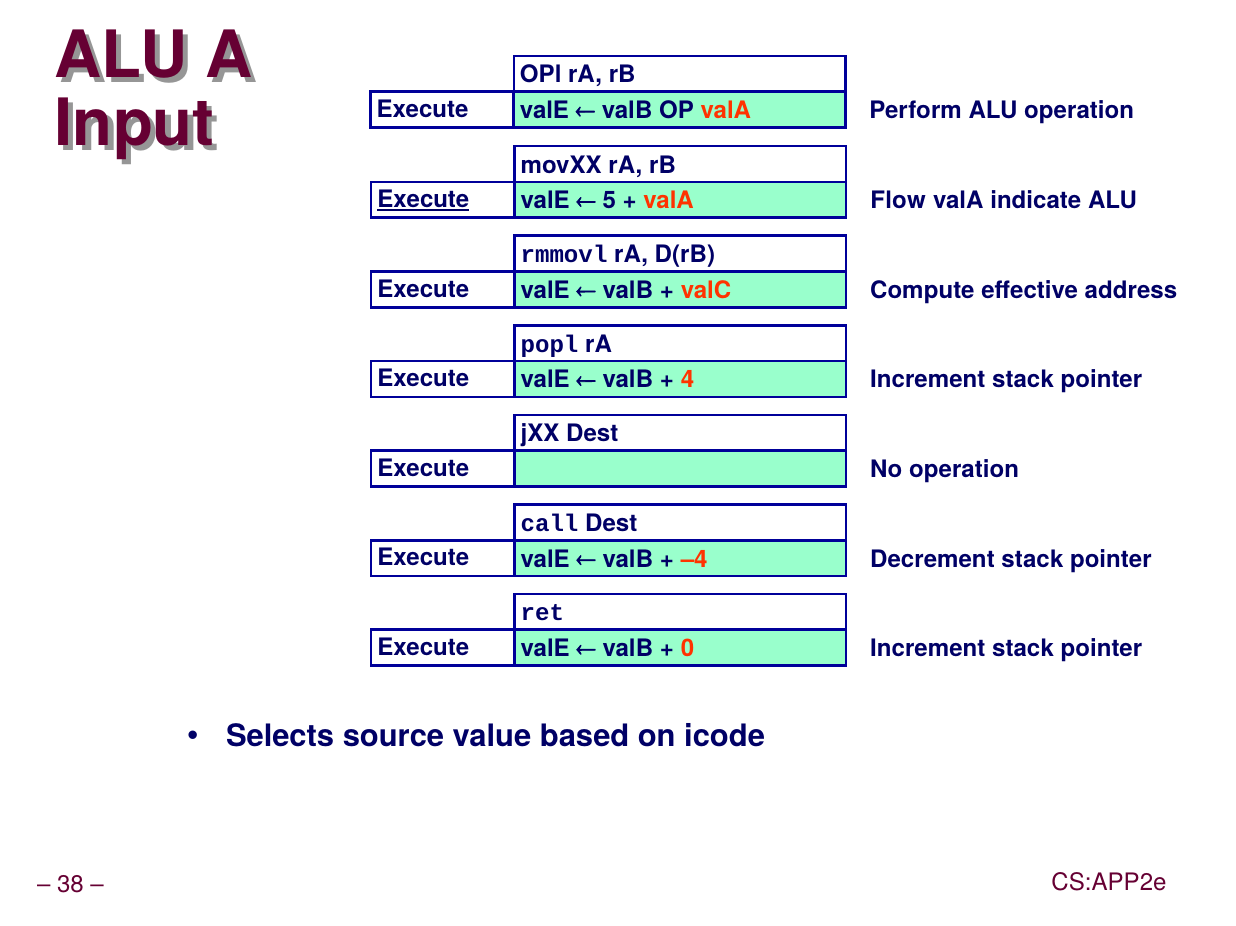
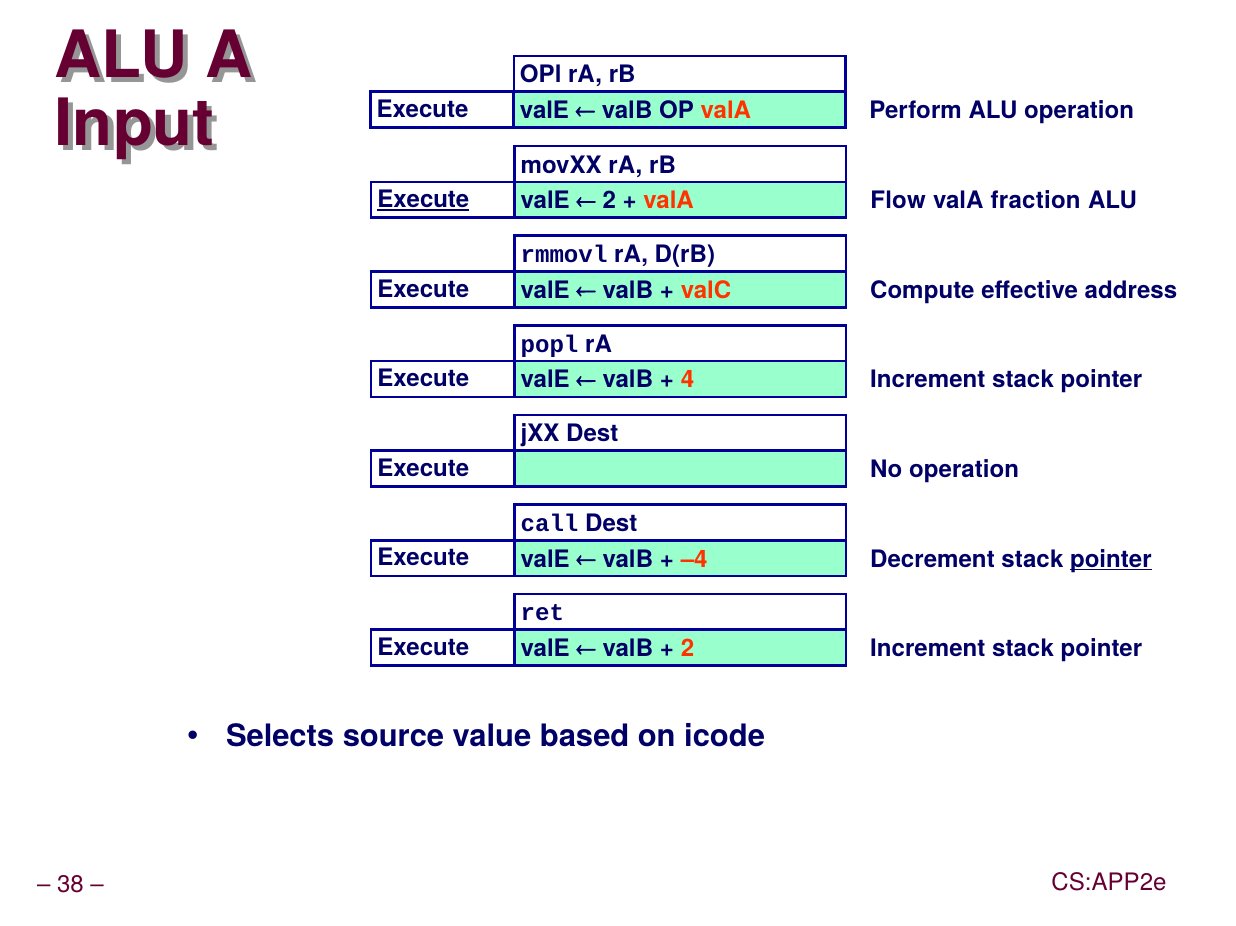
5 at (609, 201): 5 -> 2
indicate: indicate -> fraction
pointer at (1111, 560) underline: none -> present
0 at (687, 649): 0 -> 2
